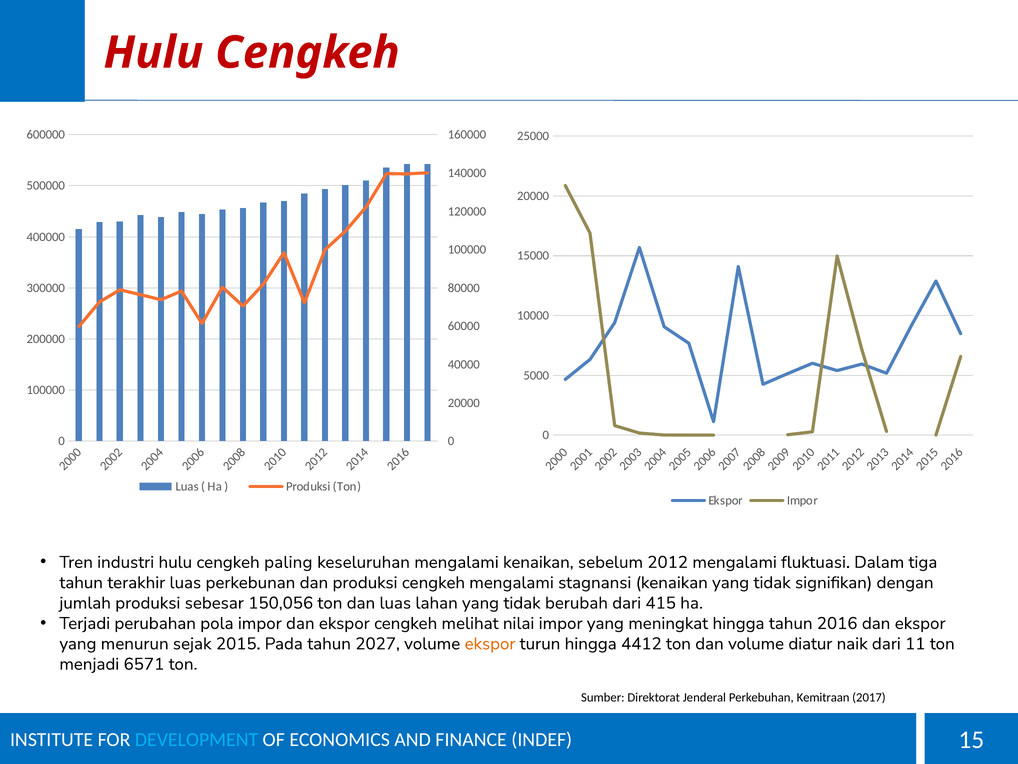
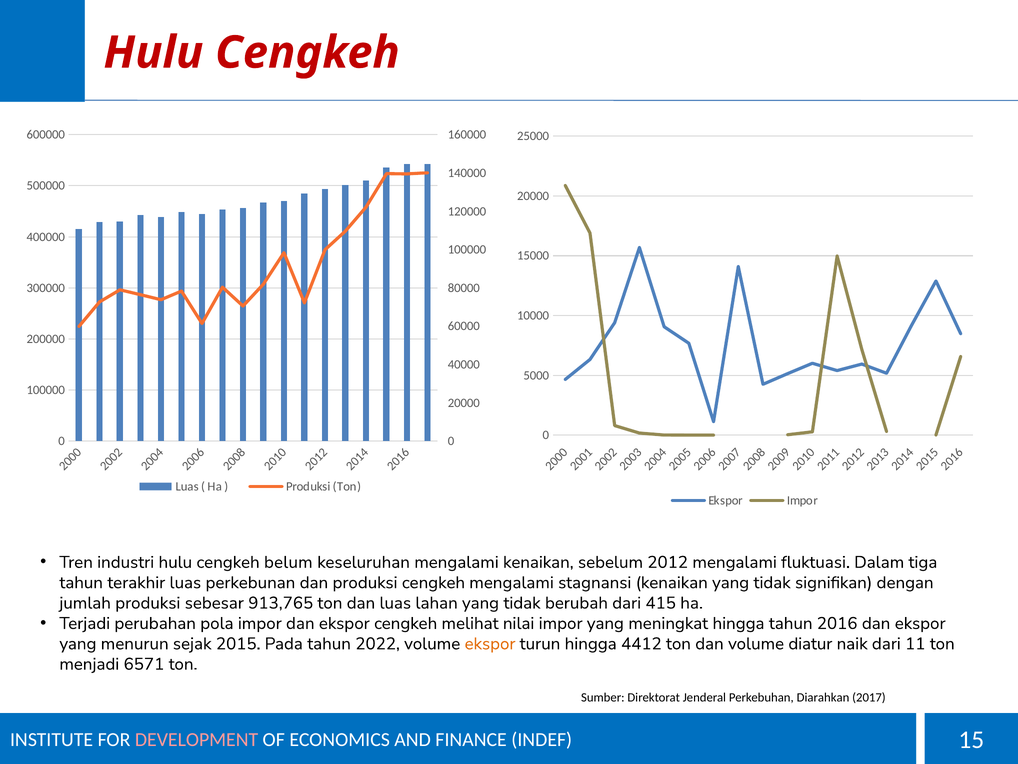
paling: paling -> belum
150,056: 150,056 -> 913,765
2027: 2027 -> 2022
Kemitraan: Kemitraan -> Diarahkan
DEVELOPMENT colour: light blue -> pink
